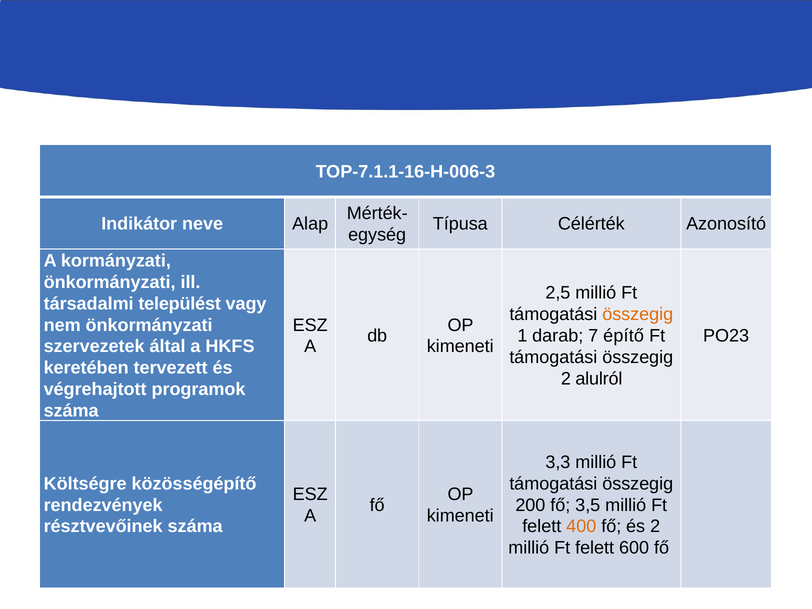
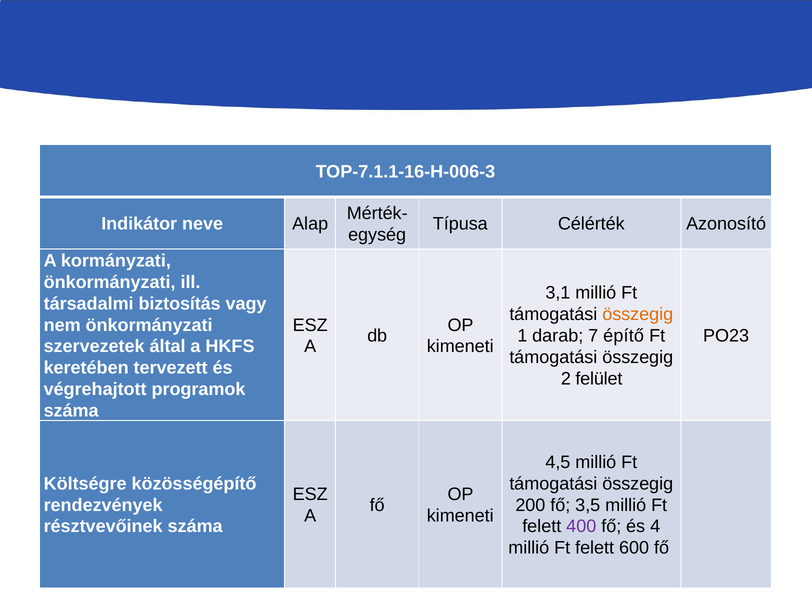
2,5: 2,5 -> 3,1
települést: települést -> biztosítás
alulról: alulról -> felület
3,3: 3,3 -> 4,5
400 colour: orange -> purple
és 2: 2 -> 4
